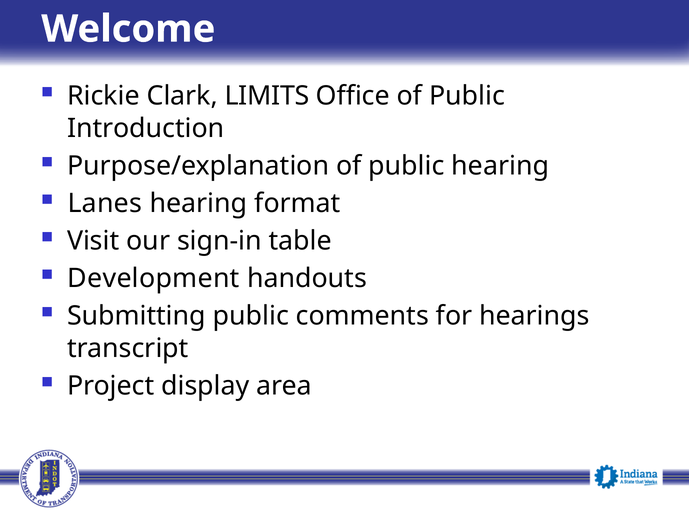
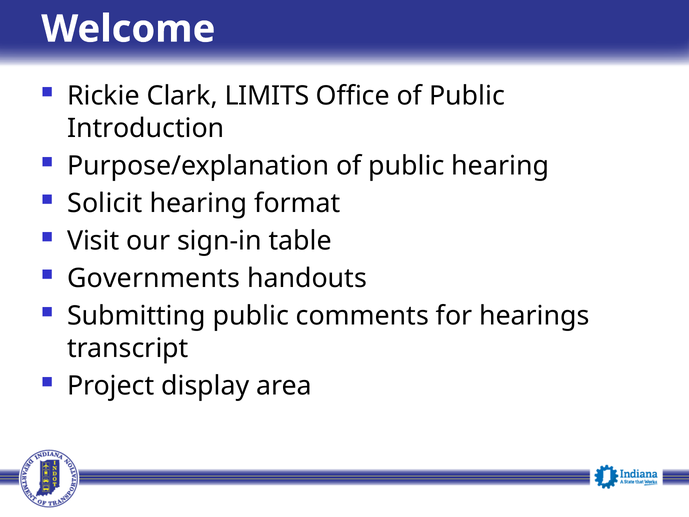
Lanes: Lanes -> Solicit
Development: Development -> Governments
